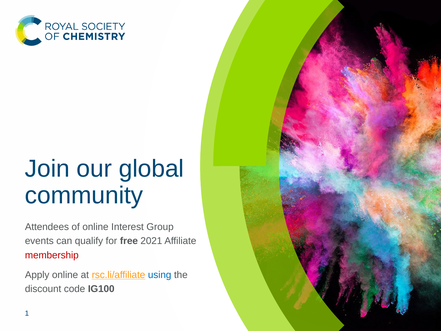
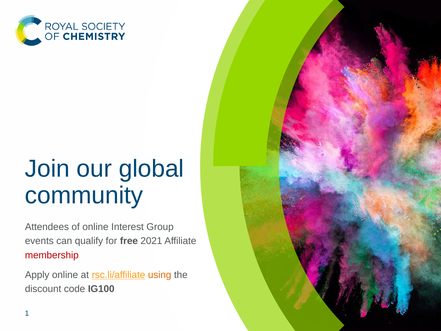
using colour: blue -> orange
